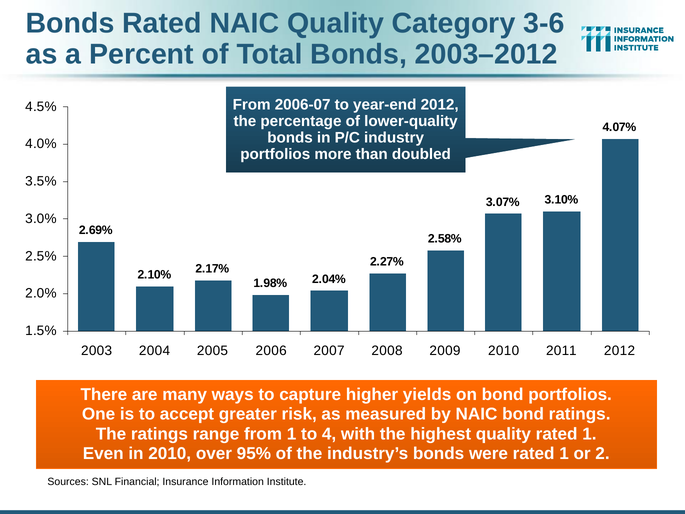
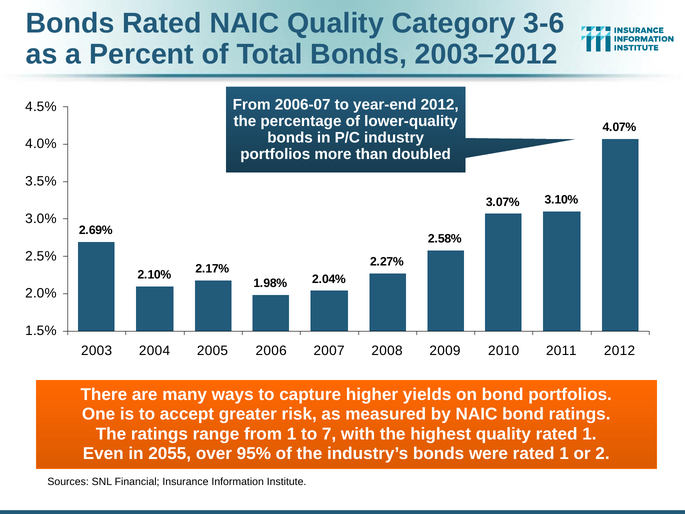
4: 4 -> 7
in 2010: 2010 -> 2055
